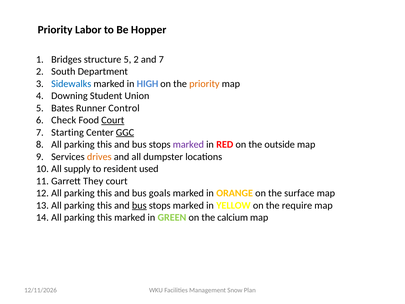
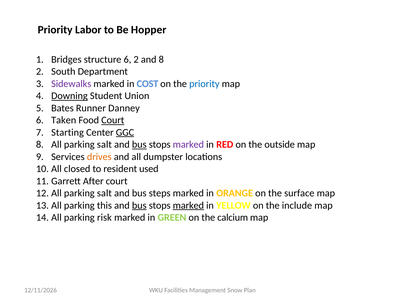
structure 5: 5 -> 6
and 7: 7 -> 8
Sidewalks colour: blue -> purple
HIGH: HIGH -> COST
priority at (204, 84) colour: orange -> blue
Downing underline: none -> present
Control: Control -> Danney
Check: Check -> Taken
All parking this: this -> salt
bus at (139, 144) underline: none -> present
supply: supply -> closed
They: They -> After
this at (104, 193): this -> salt
goals: goals -> steps
marked at (188, 205) underline: none -> present
require: require -> include
this at (104, 217): this -> risk
